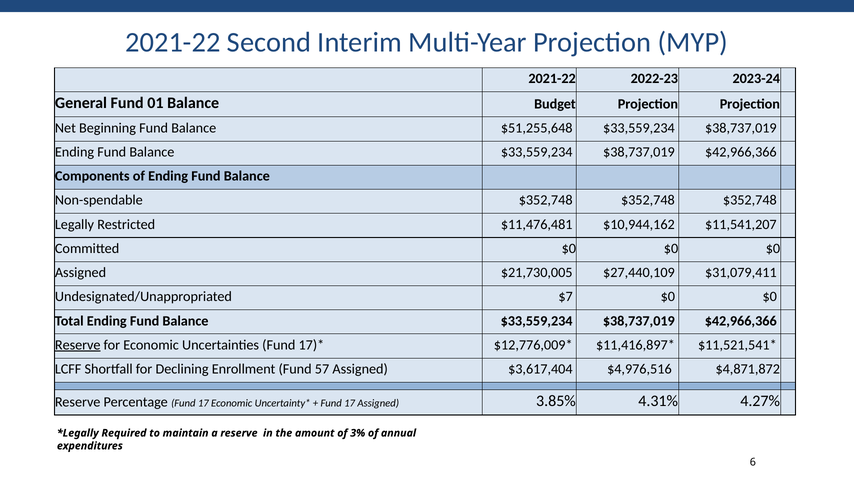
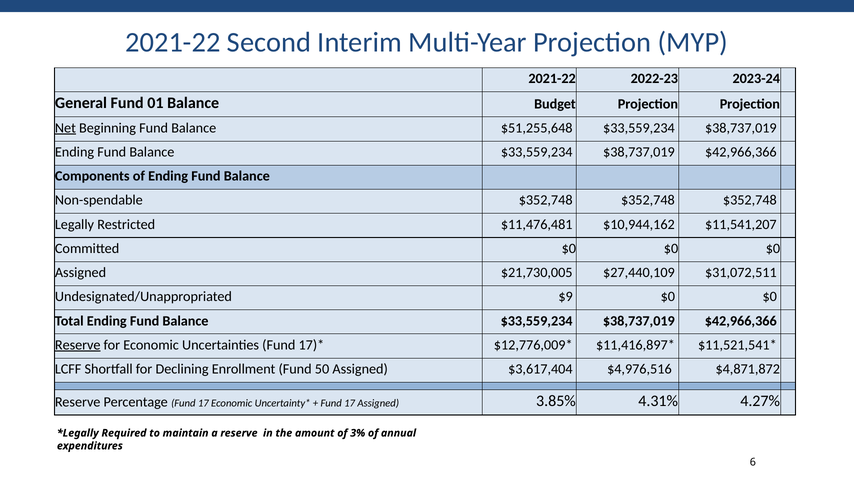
Net underline: none -> present
$31,079,411: $31,079,411 -> $31,072,511
$7: $7 -> $9
57: 57 -> 50
